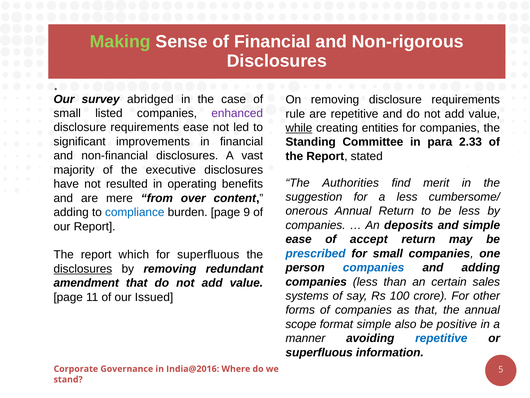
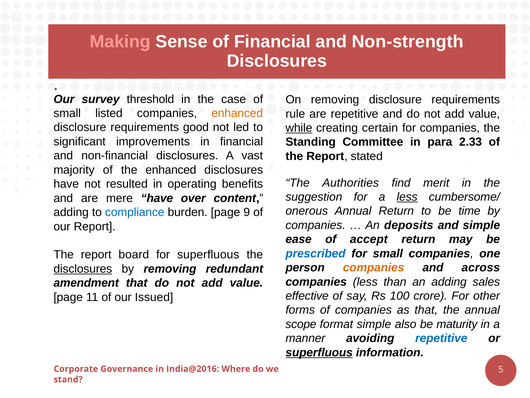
Making colour: light green -> pink
Non-rigorous: Non-rigorous -> Non-strength
abridged: abridged -> threshold
enhanced at (237, 113) colour: purple -> orange
requirements ease: ease -> good
entities: entities -> certain
the executive: executive -> enhanced
less at (407, 197) underline: none -> present
mere from: from -> have
be less: less -> time
which: which -> board
companies at (374, 267) colour: blue -> orange
and adding: adding -> across
an certain: certain -> adding
systems: systems -> effective
positive: positive -> maturity
superfluous at (319, 352) underline: none -> present
